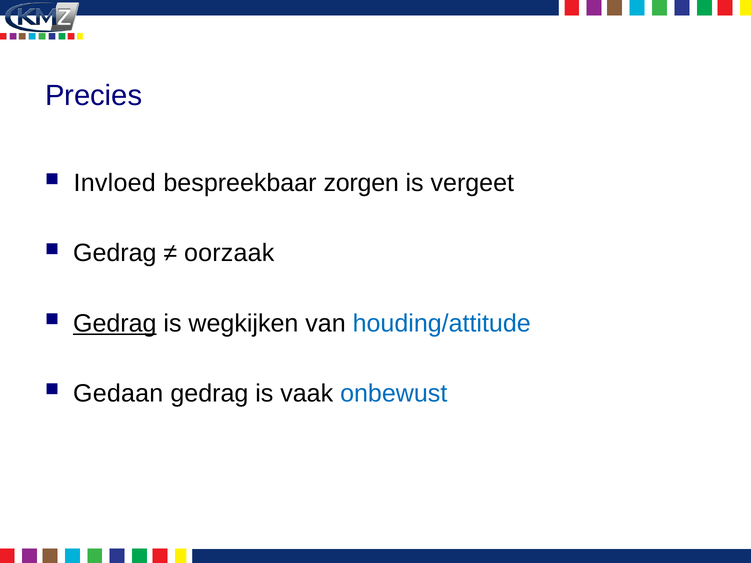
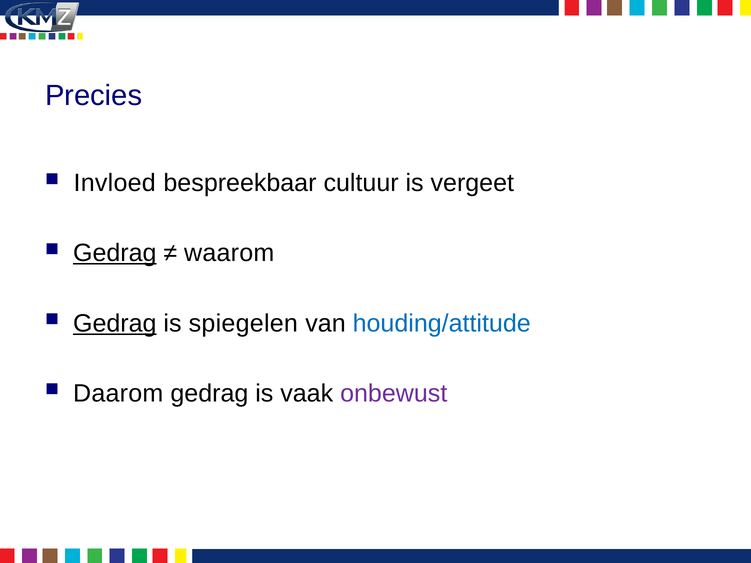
zorgen: zorgen -> cultuur
Gedrag at (115, 253) underline: none -> present
oorzaak: oorzaak -> waarom
wegkijken: wegkijken -> spiegelen
Gedaan: Gedaan -> Daarom
onbewust colour: blue -> purple
